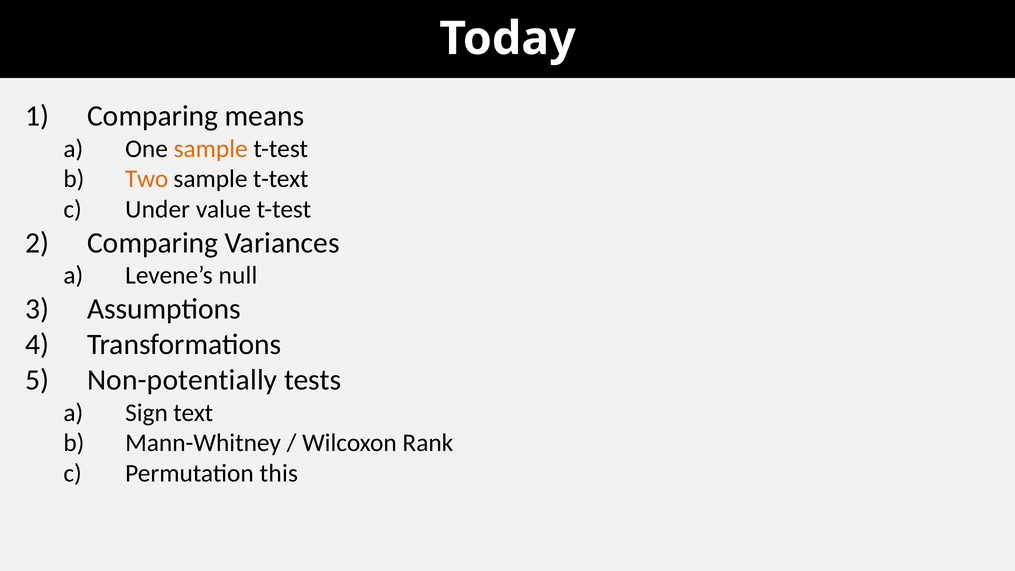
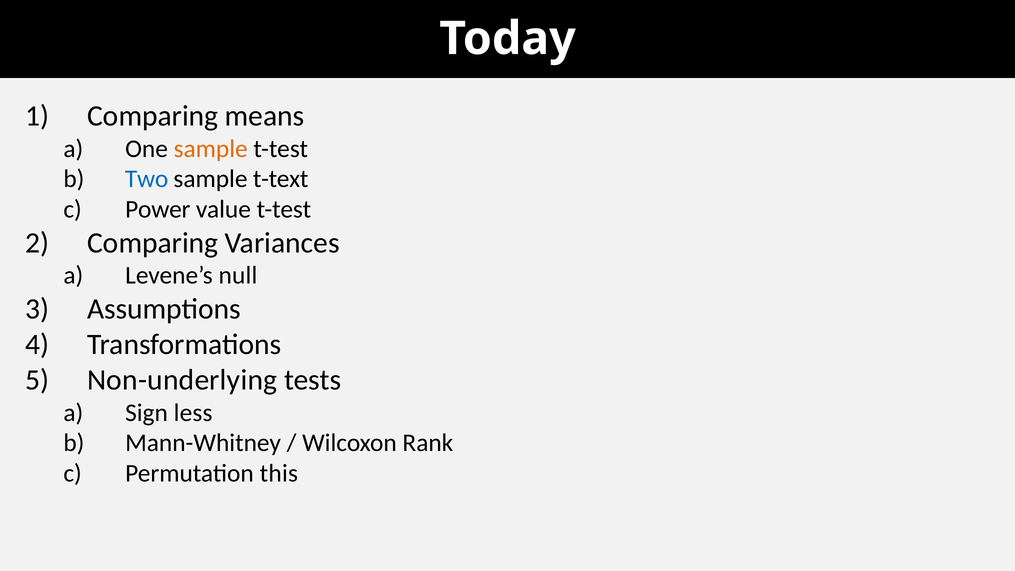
Two colour: orange -> blue
Under: Under -> Power
Non-potentially: Non-potentially -> Non-underlying
text: text -> less
